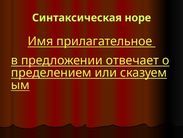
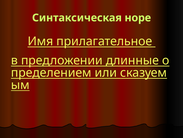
отвечает: отвечает -> длинные
